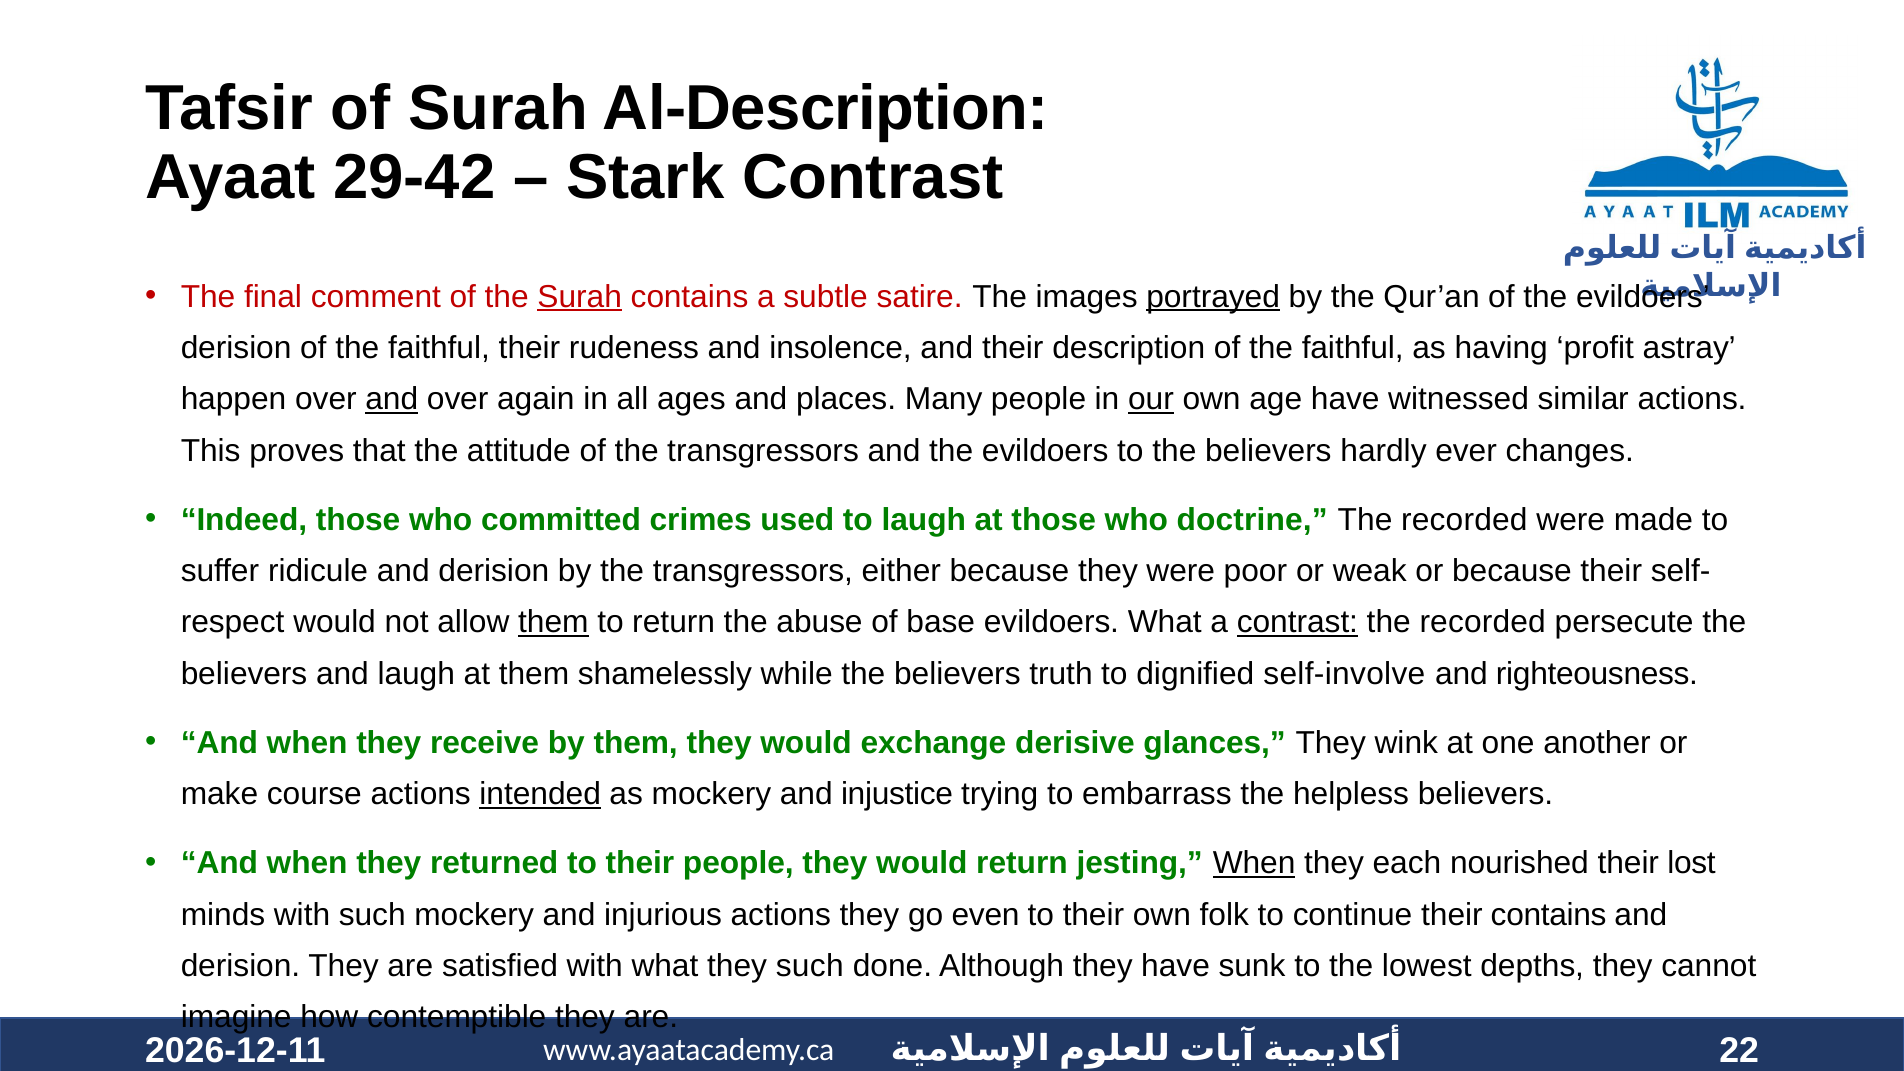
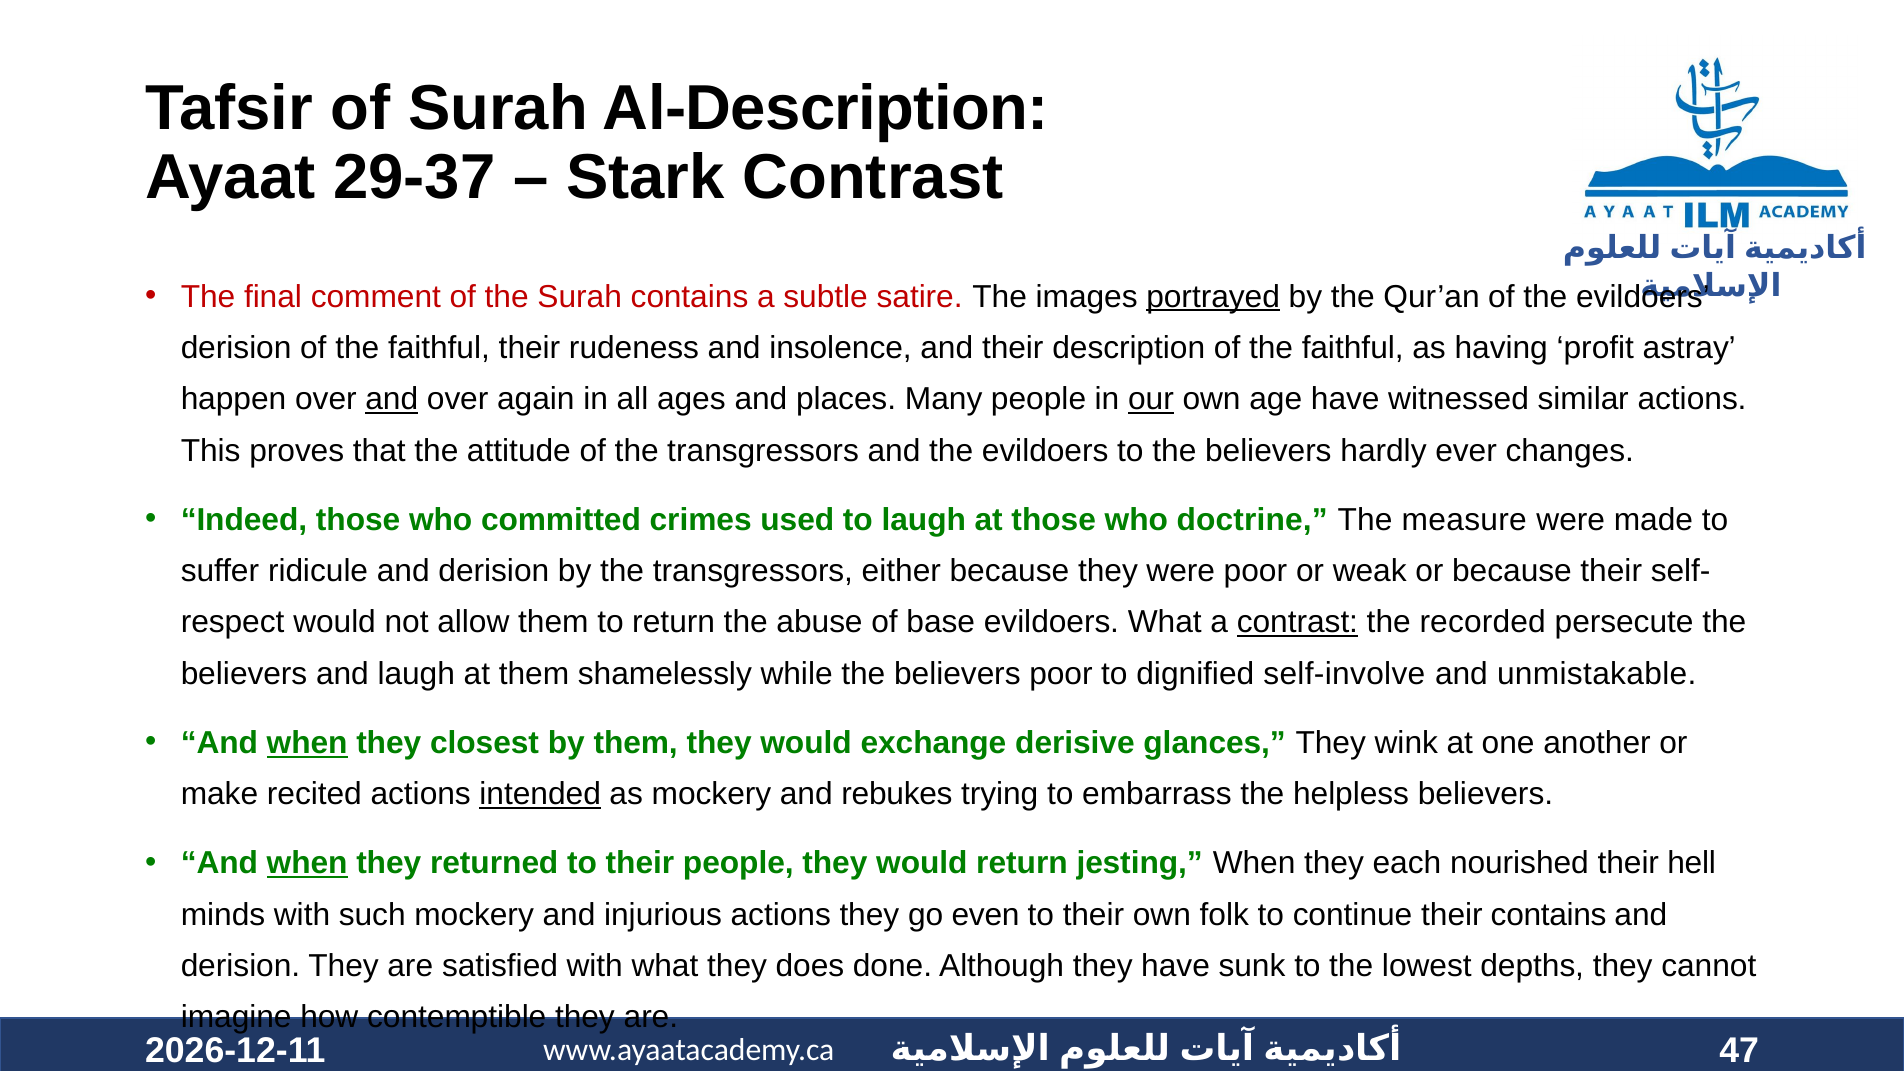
29-42: 29-42 -> 29-37
Surah at (580, 297) underline: present -> none
recorded at (1464, 520): recorded -> measure
them at (553, 622) underline: present -> none
believers truth: truth -> poor
righteousness: righteousness -> unmistakable
when at (307, 743) underline: none -> present
receive: receive -> closest
course: course -> recited
injustice: injustice -> rebukes
when at (307, 863) underline: none -> present
When at (1254, 863) underline: present -> none
lost: lost -> hell
they such: such -> does
22: 22 -> 47
